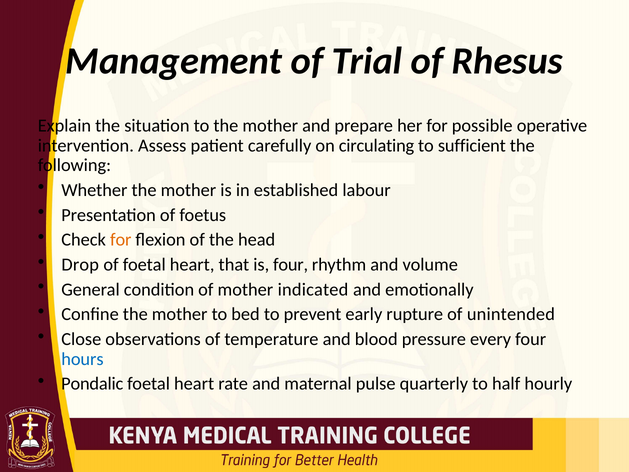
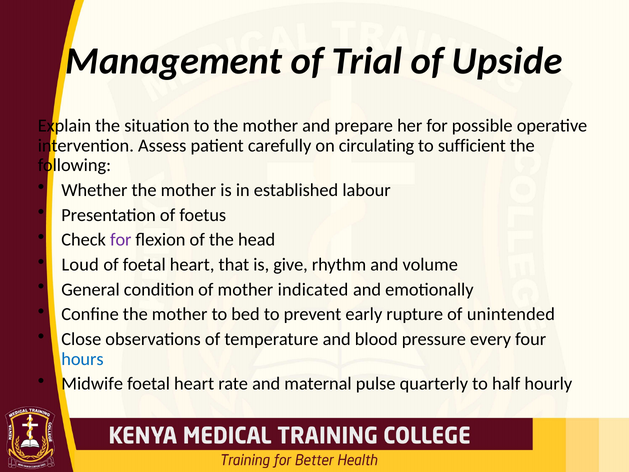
Rhesus: Rhesus -> Upside
for at (121, 240) colour: orange -> purple
Drop: Drop -> Loud
is four: four -> give
Pondalic: Pondalic -> Midwife
